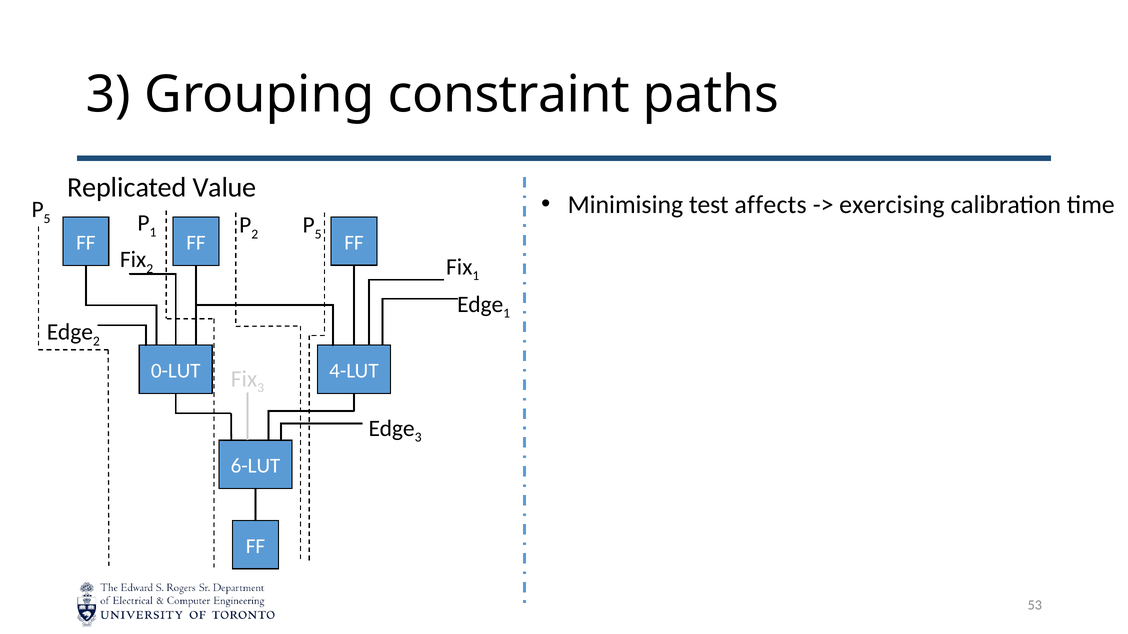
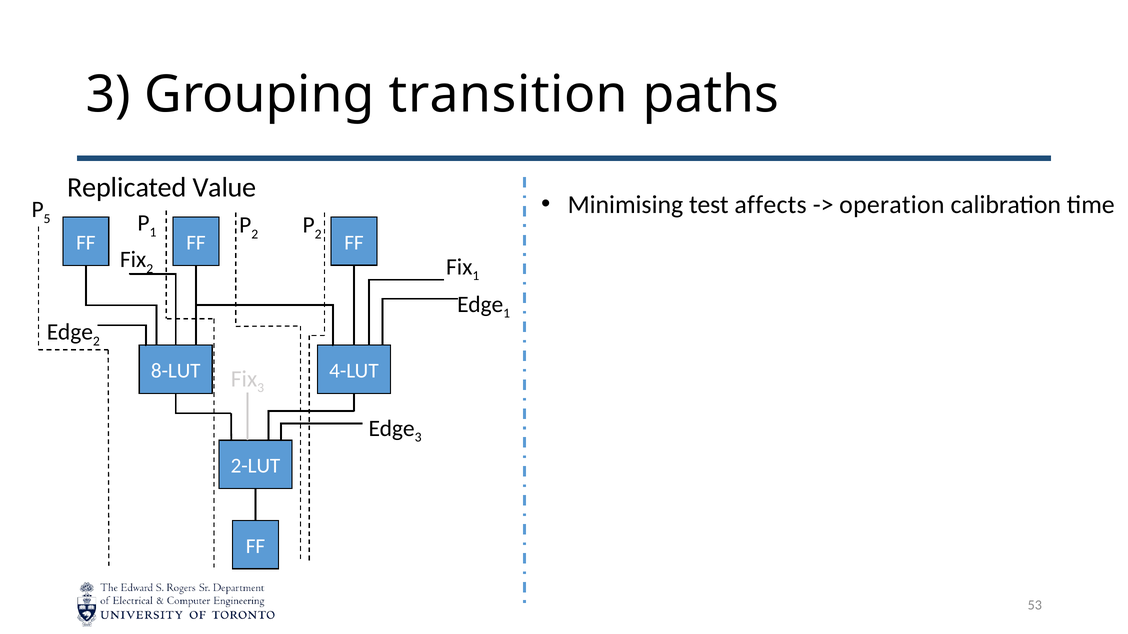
constraint: constraint -> transition
exercising: exercising -> operation
5 at (318, 234): 5 -> 2
0-LUT: 0-LUT -> 8-LUT
6-LUT: 6-LUT -> 2-LUT
